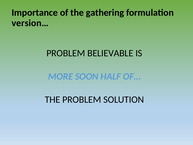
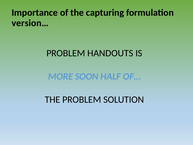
gathering: gathering -> capturing
BELIEVABLE: BELIEVABLE -> HANDOUTS
